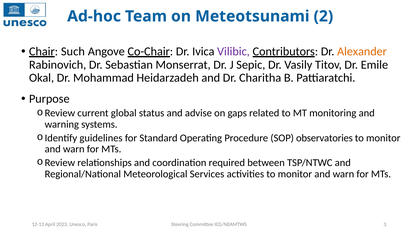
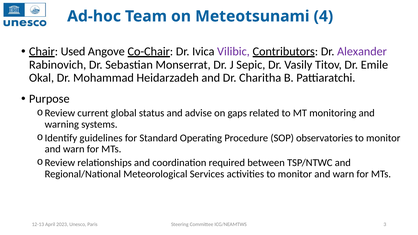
2: 2 -> 4
Such: Such -> Used
Alexander colour: orange -> purple
